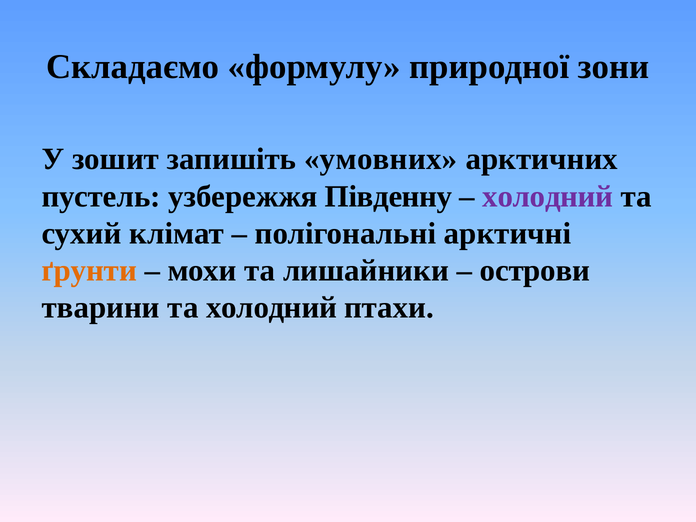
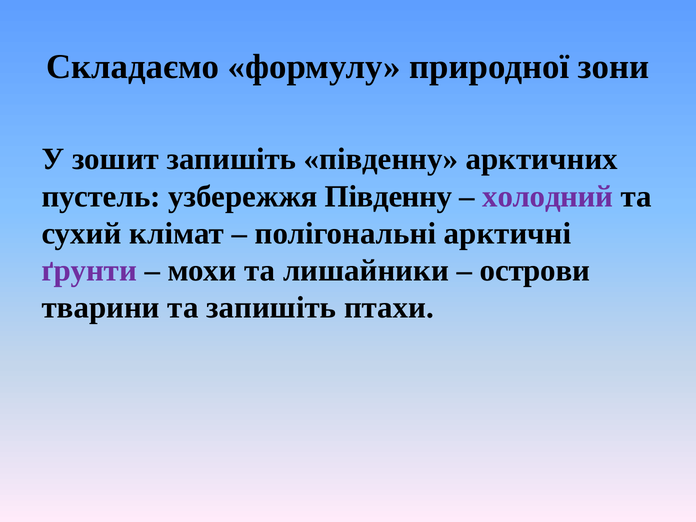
запишіть умовних: умовних -> південну
ґрунти colour: orange -> purple
та холодний: холодний -> запишіть
